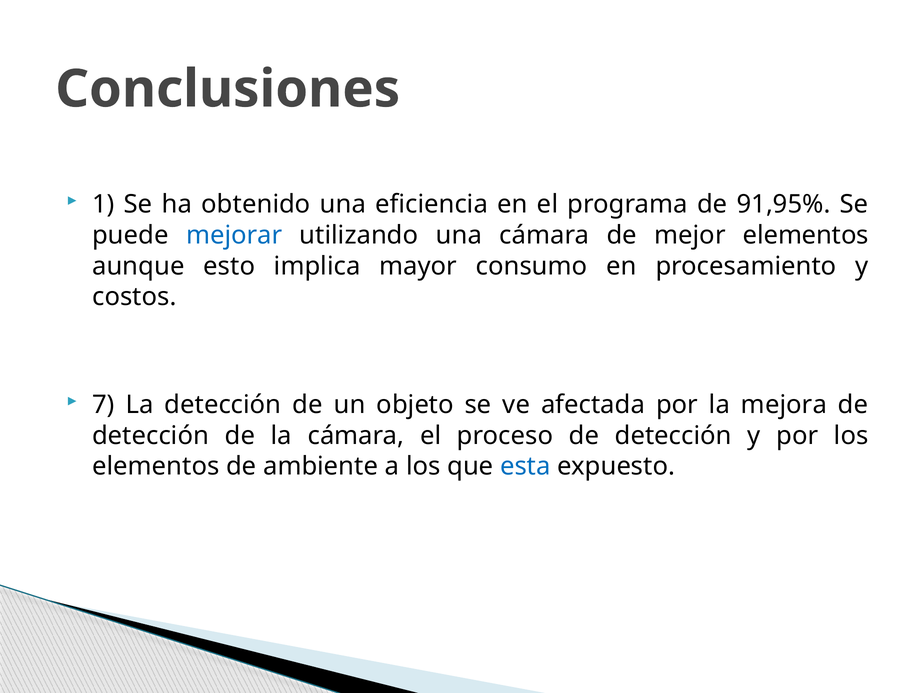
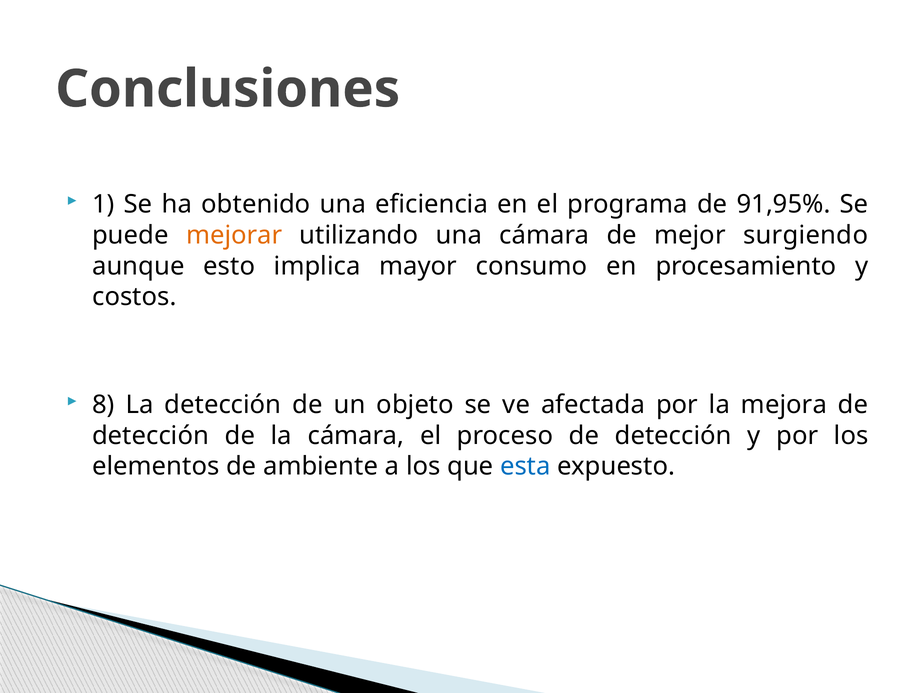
mejorar colour: blue -> orange
mejor elementos: elementos -> surgiendo
7: 7 -> 8
